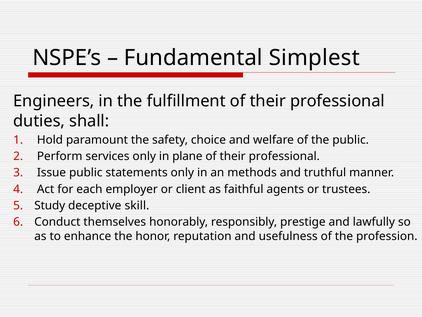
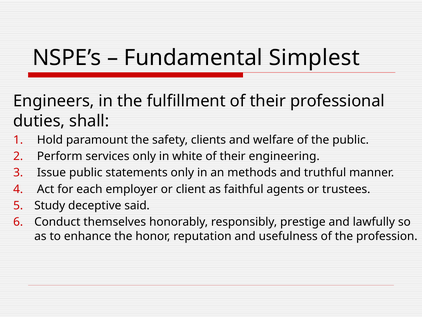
choice: choice -> clients
plane: plane -> white
professional at (284, 156): professional -> engineering
skill: skill -> said
